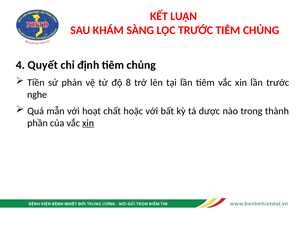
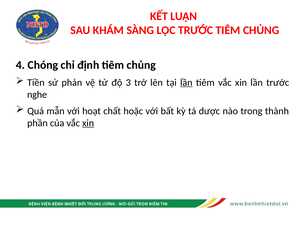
Quyết: Quyết -> Chóng
8: 8 -> 3
lần at (186, 82) underline: none -> present
